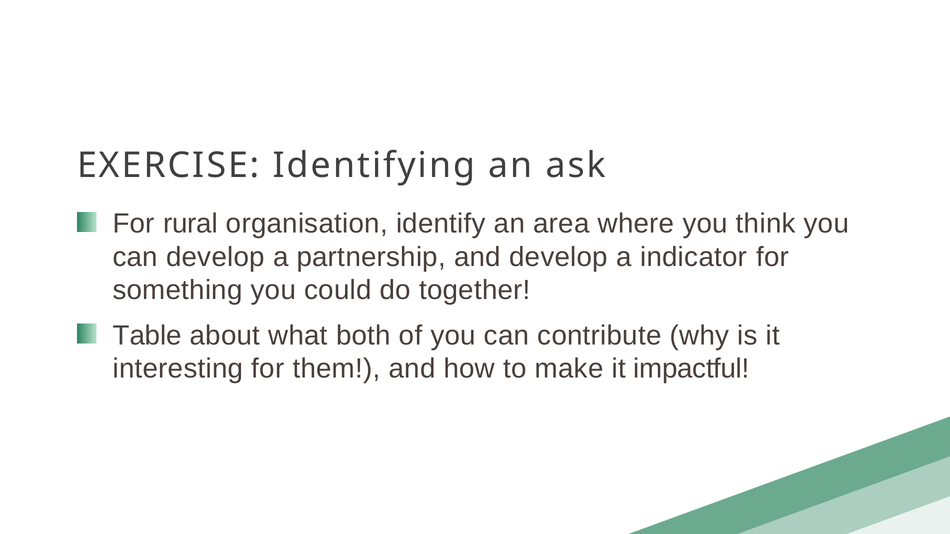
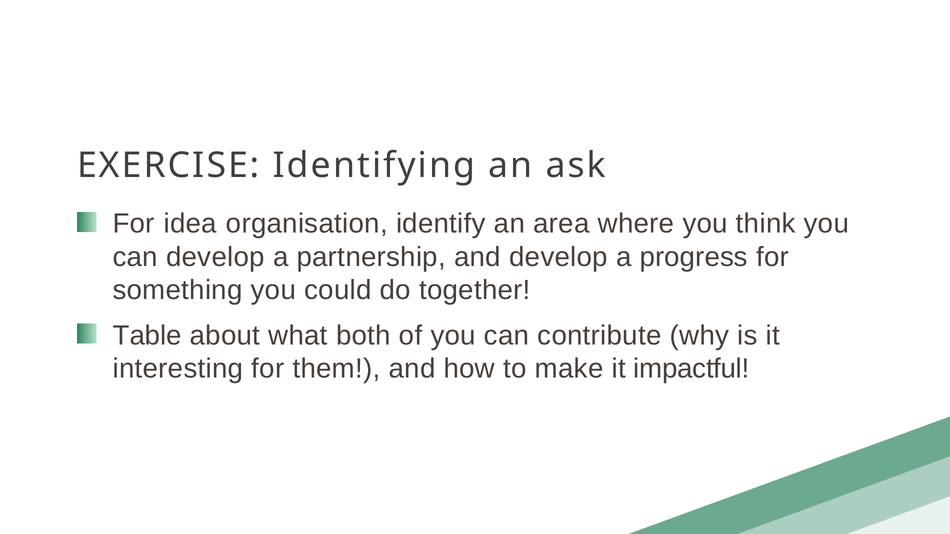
rural: rural -> idea
indicator: indicator -> progress
